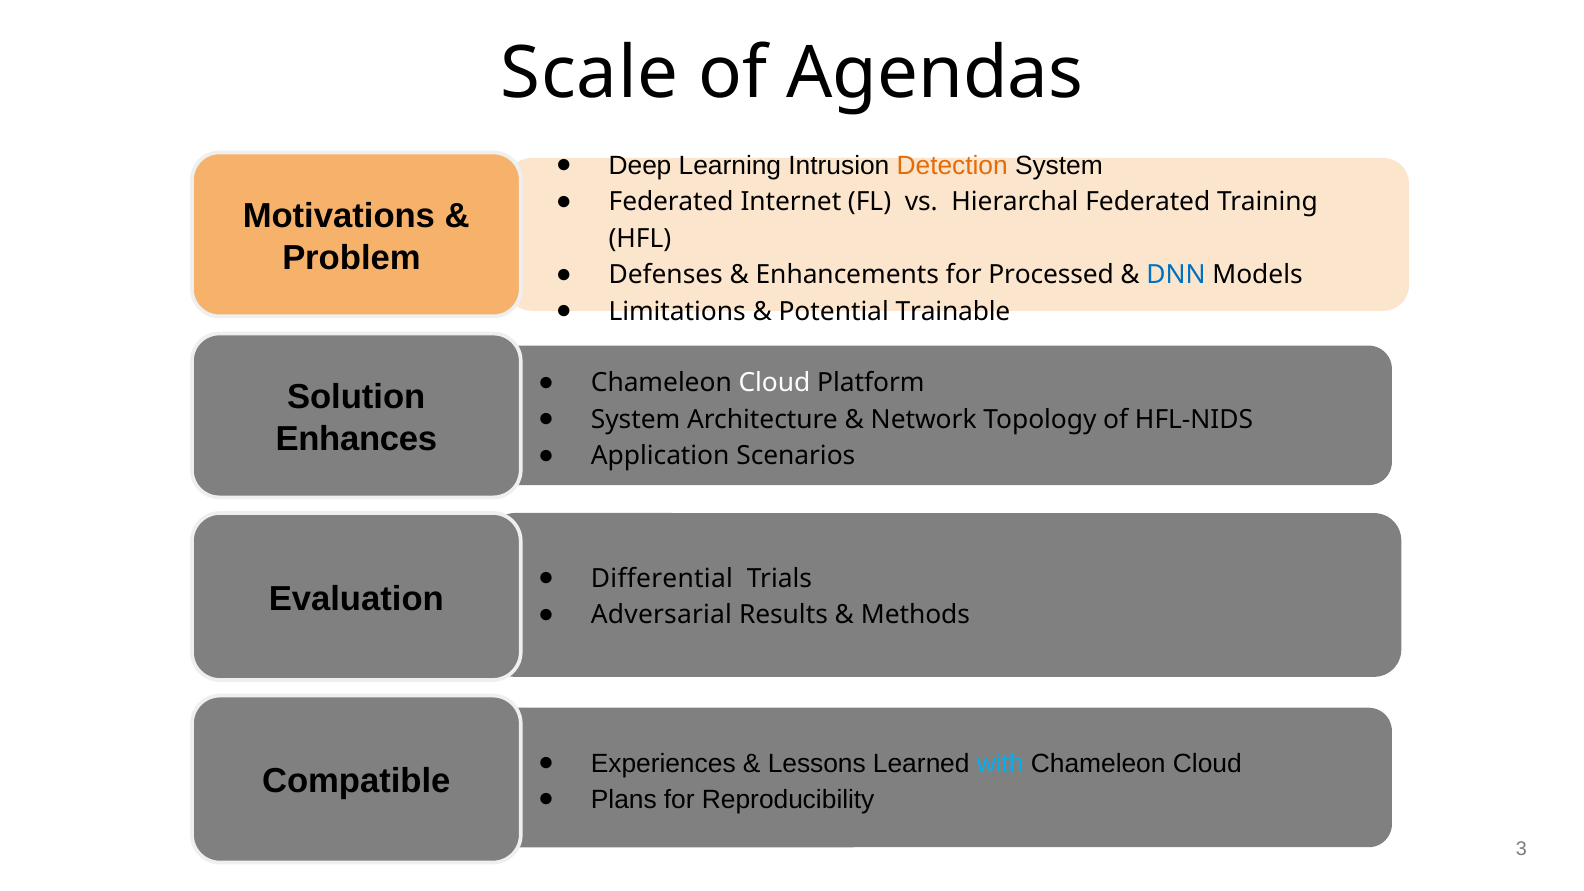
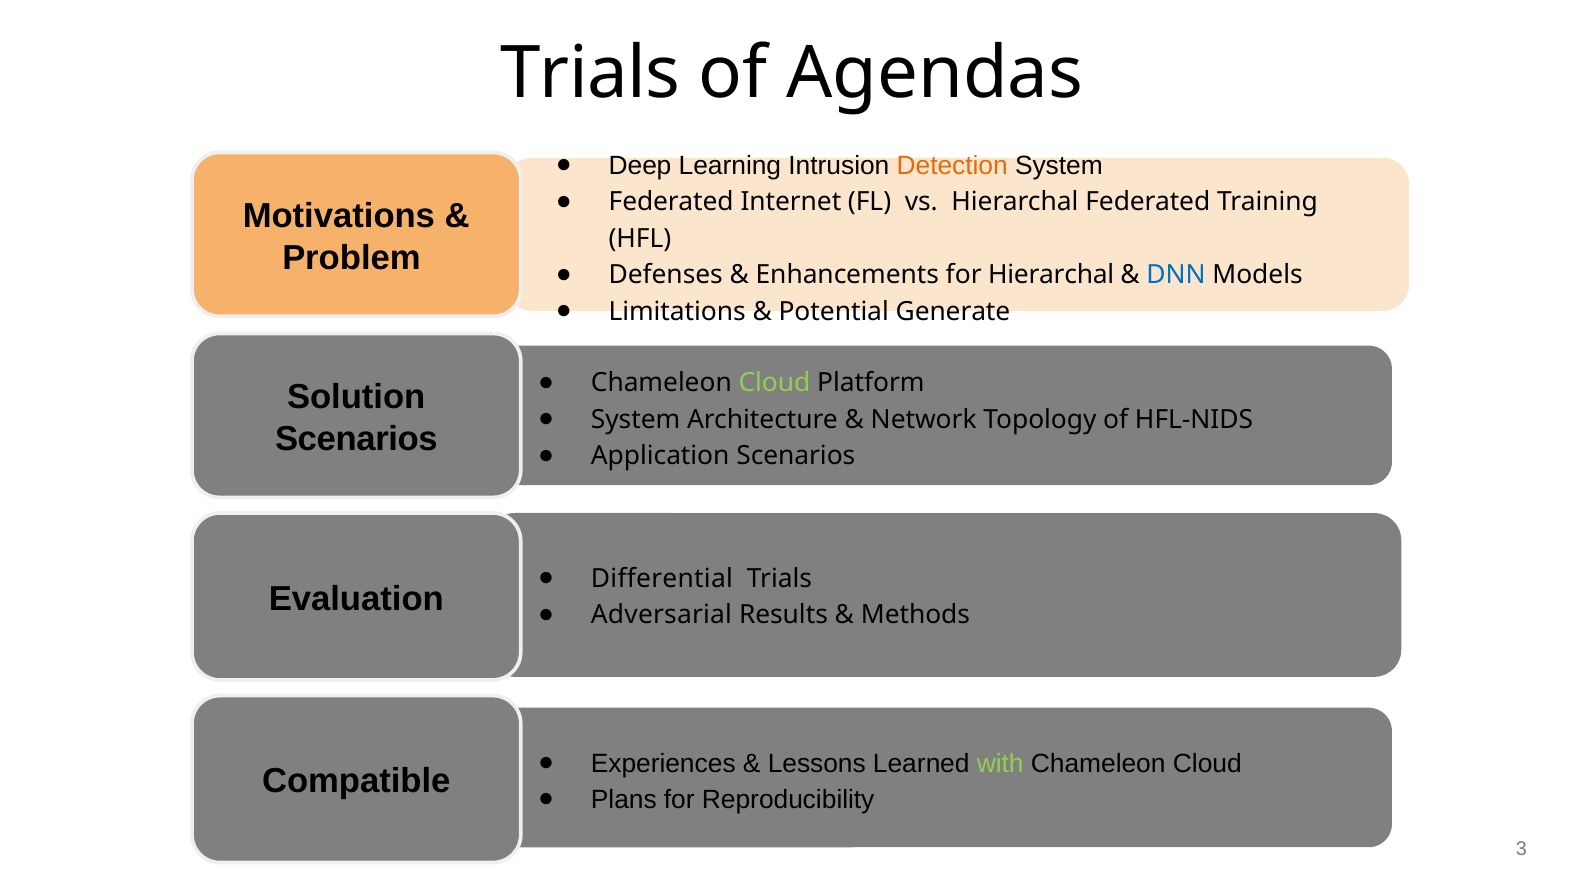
Scale at (589, 74): Scale -> Trials
for Processed: Processed -> Hierarchal
Trainable: Trainable -> Generate
Cloud at (774, 383) colour: white -> light green
Enhances at (356, 439): Enhances -> Scenarios
with colour: light blue -> light green
